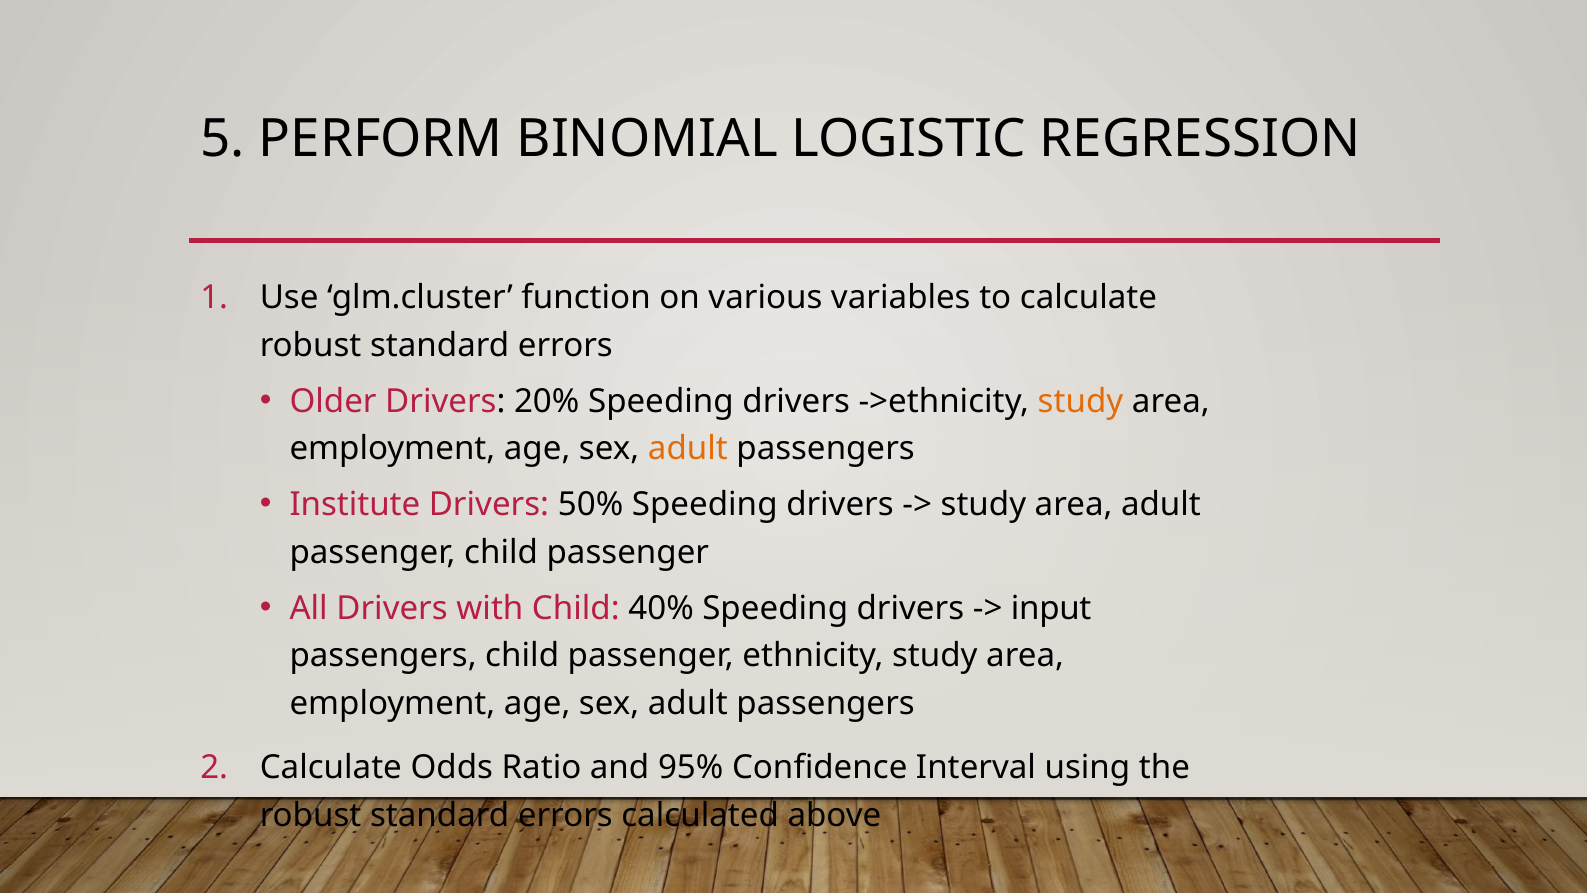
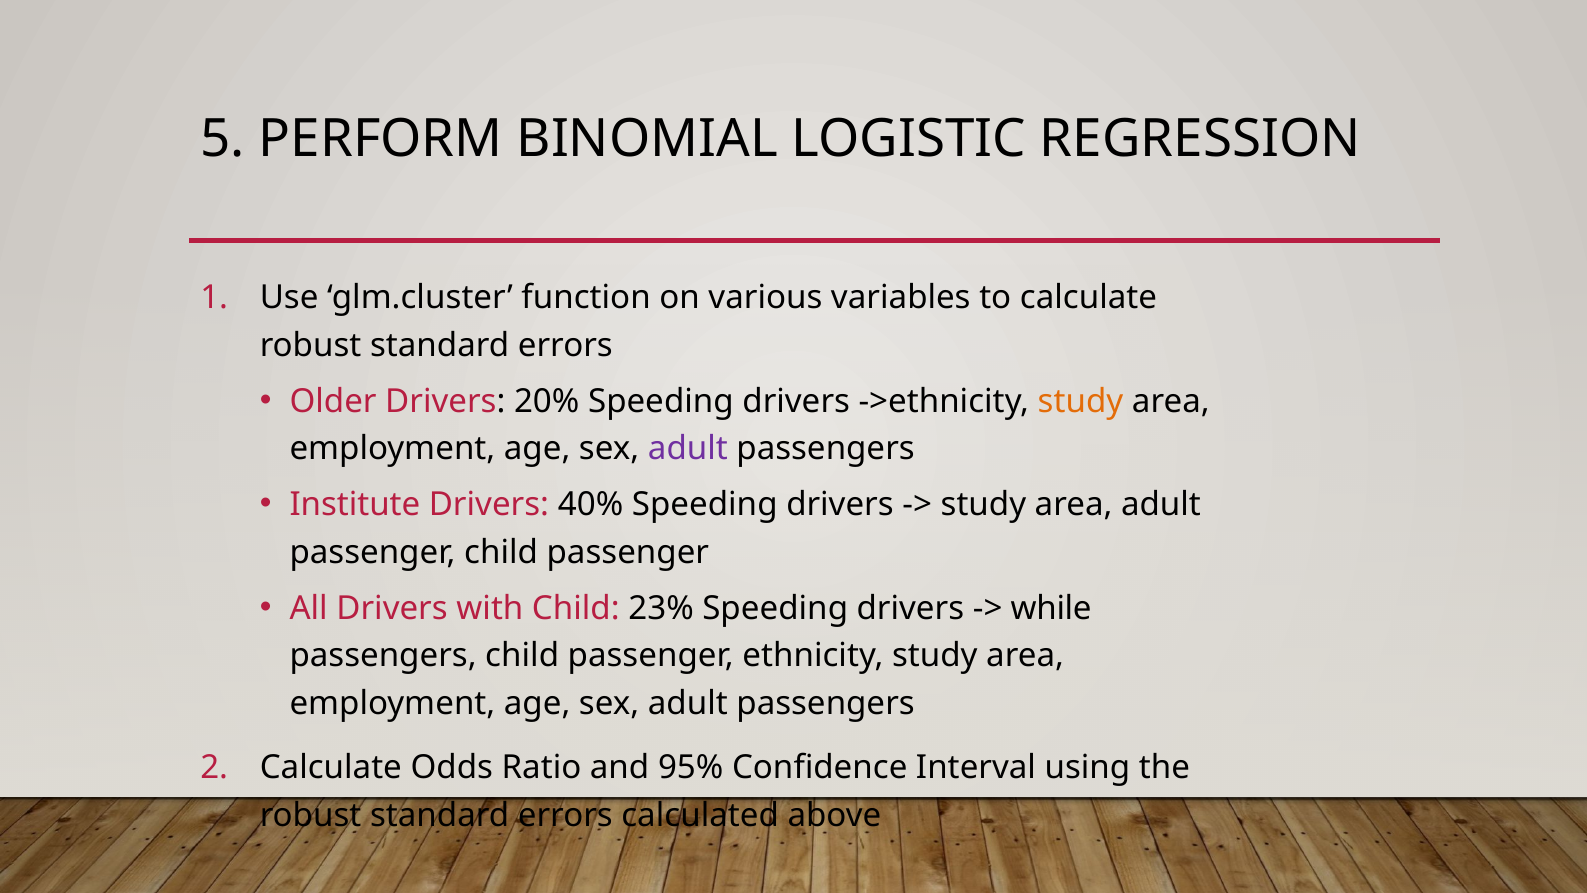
adult at (688, 449) colour: orange -> purple
50%: 50% -> 40%
40%: 40% -> 23%
input: input -> while
